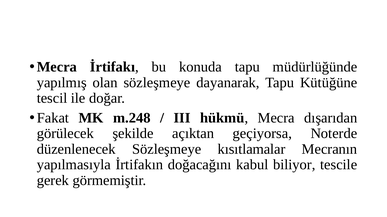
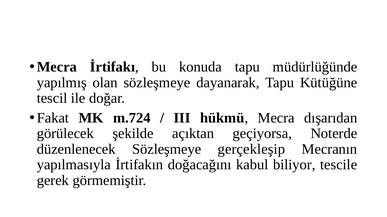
m.248: m.248 -> m.724
kısıtlamalar: kısıtlamalar -> gerçekleşip
